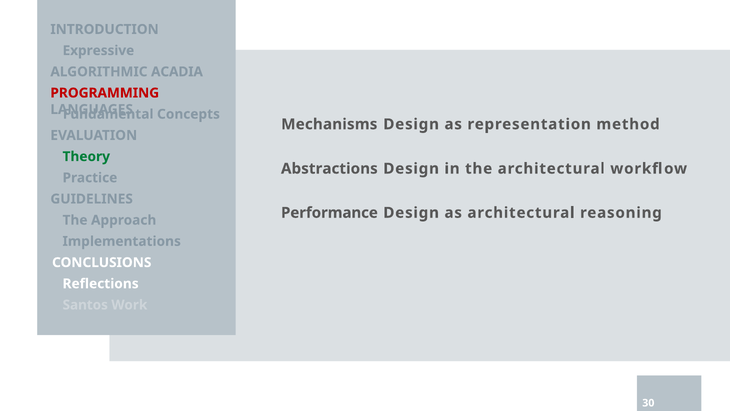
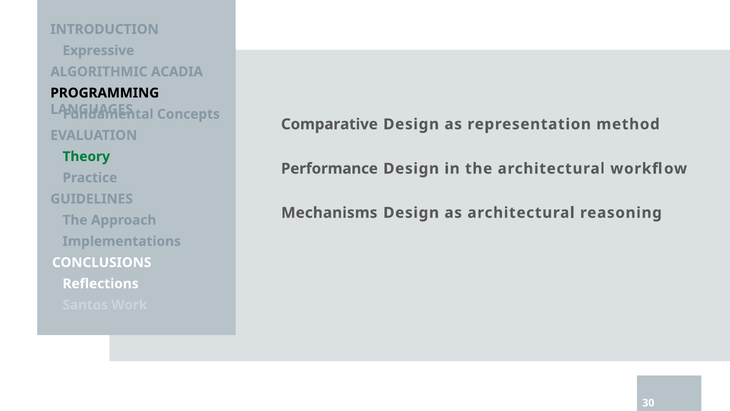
PROGRAMMING colour: red -> black
Mechanisms: Mechanisms -> Comparative
Abstractions: Abstractions -> Performance
Performance: Performance -> Mechanisms
